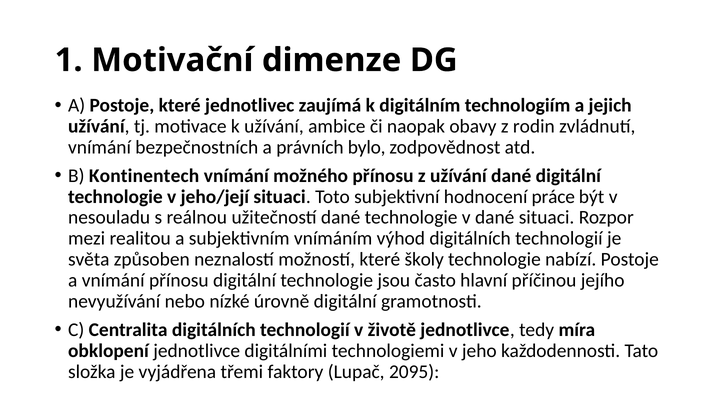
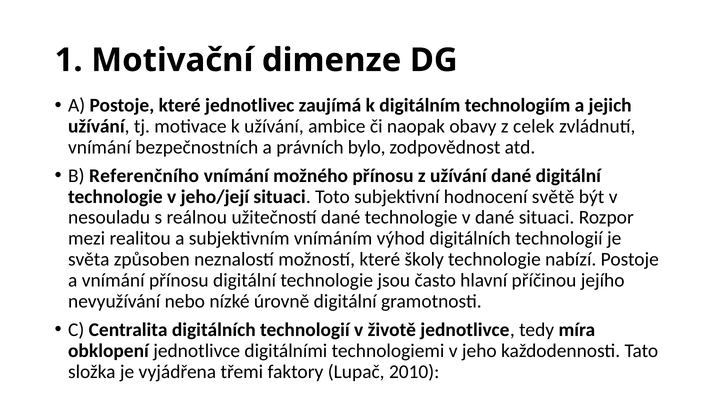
rodin: rodin -> celek
Kontinentech: Kontinentech -> Referenčního
práce: práce -> světě
2095: 2095 -> 2010
